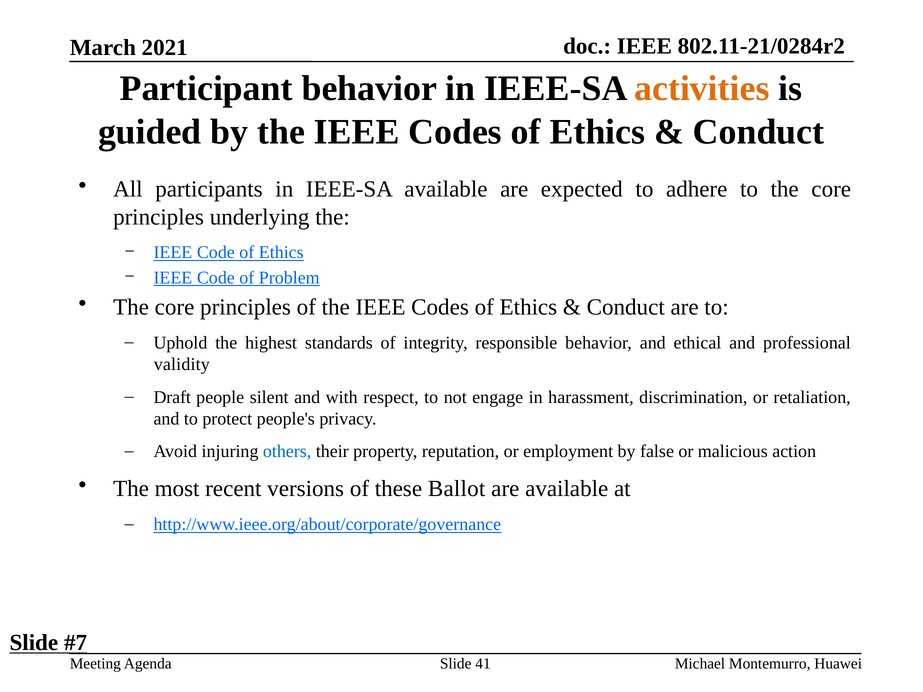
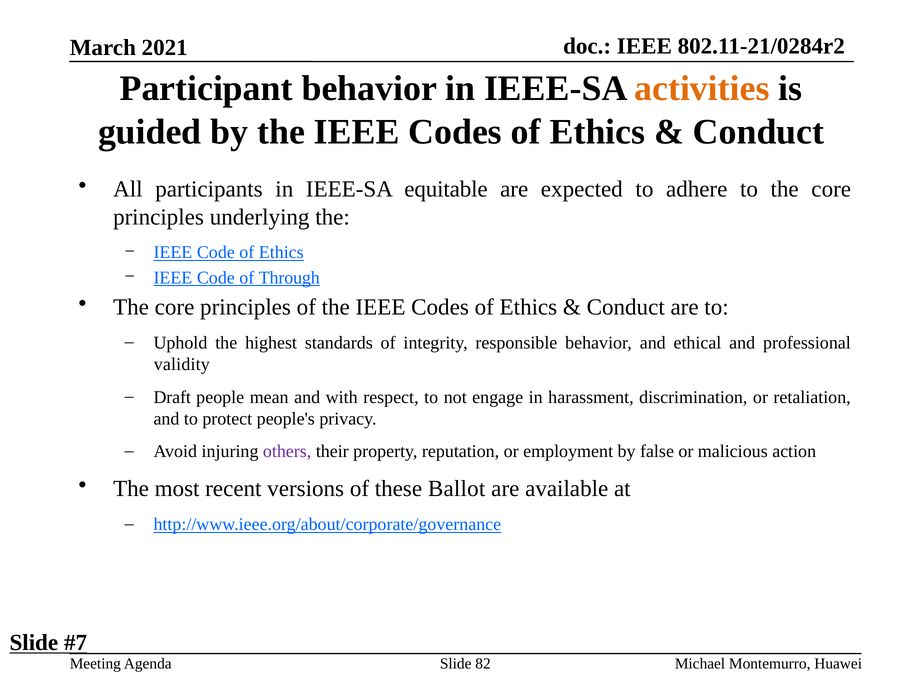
IEEE-SA available: available -> equitable
Problem: Problem -> Through
silent: silent -> mean
others colour: blue -> purple
41: 41 -> 82
